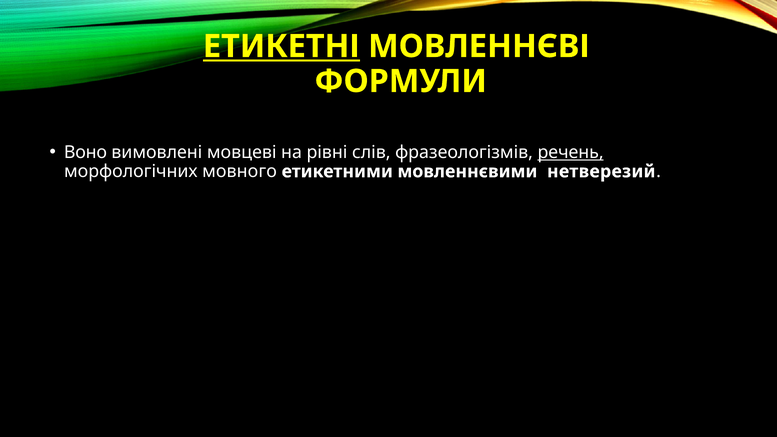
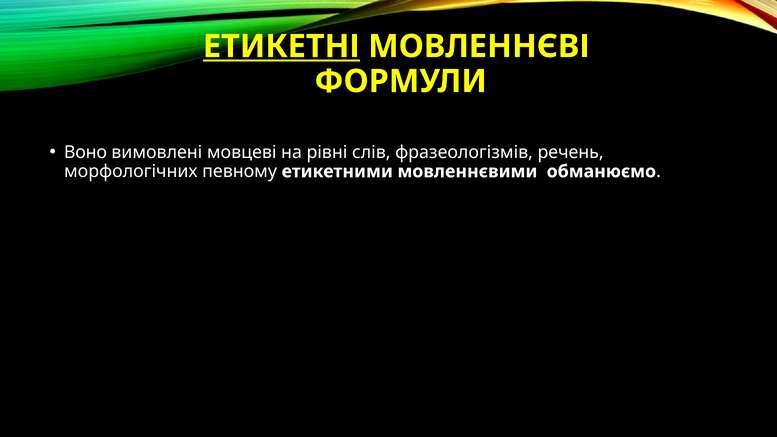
речень underline: present -> none
мовного: мовного -> певному
нетверезий: нетверезий -> обманюємо
